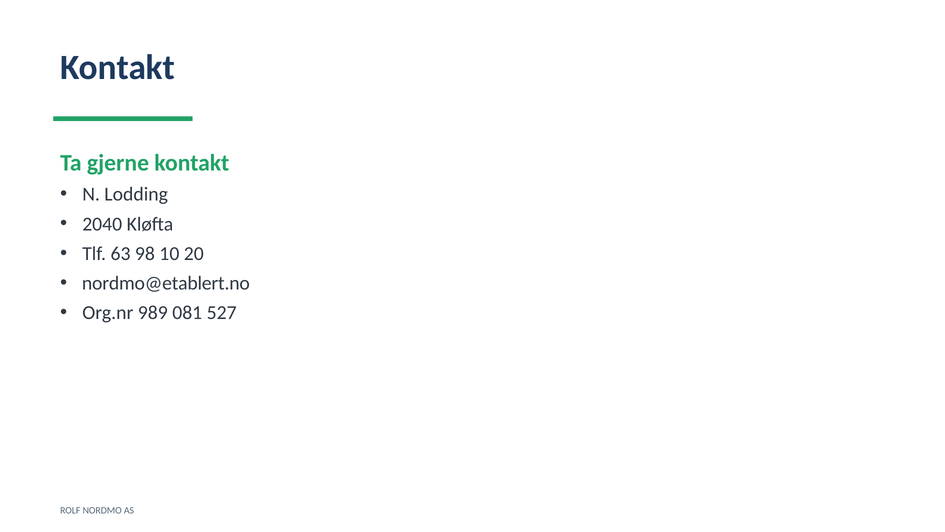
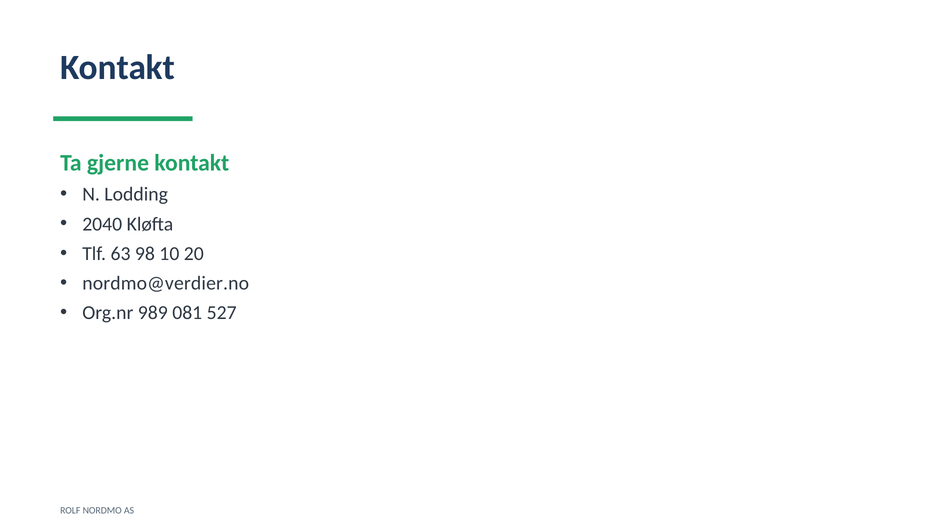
nordmo@etablert.no: nordmo@etablert.no -> nordmo@verdier.no
